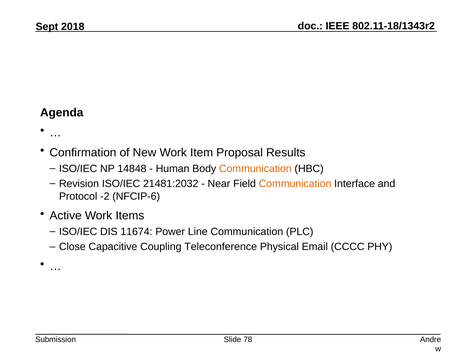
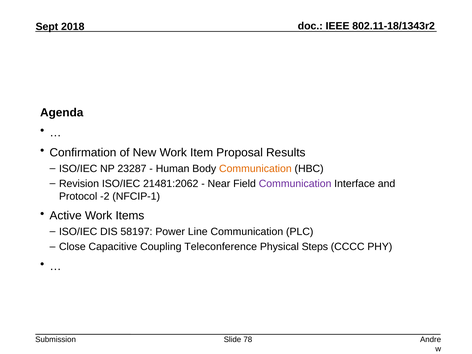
14848: 14848 -> 23287
21481:2032: 21481:2032 -> 21481:2062
Communication at (295, 184) colour: orange -> purple
NFCIP-6: NFCIP-6 -> NFCIP-1
11674: 11674 -> 58197
Email: Email -> Steps
